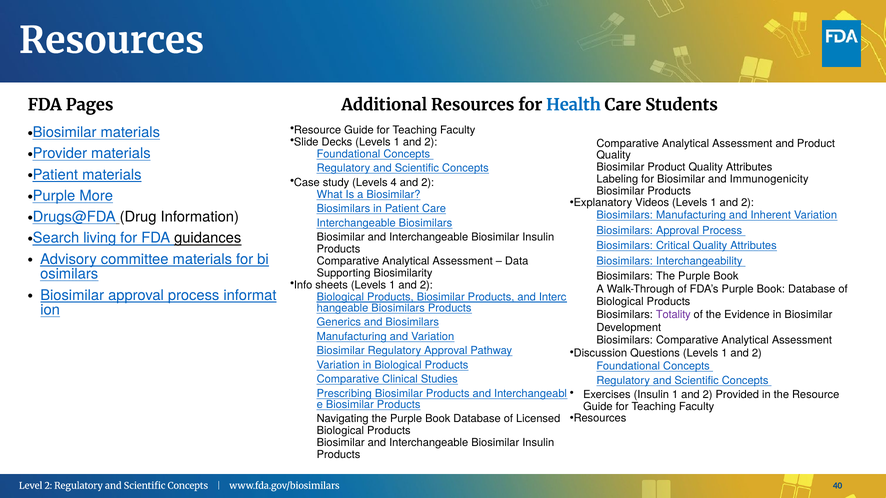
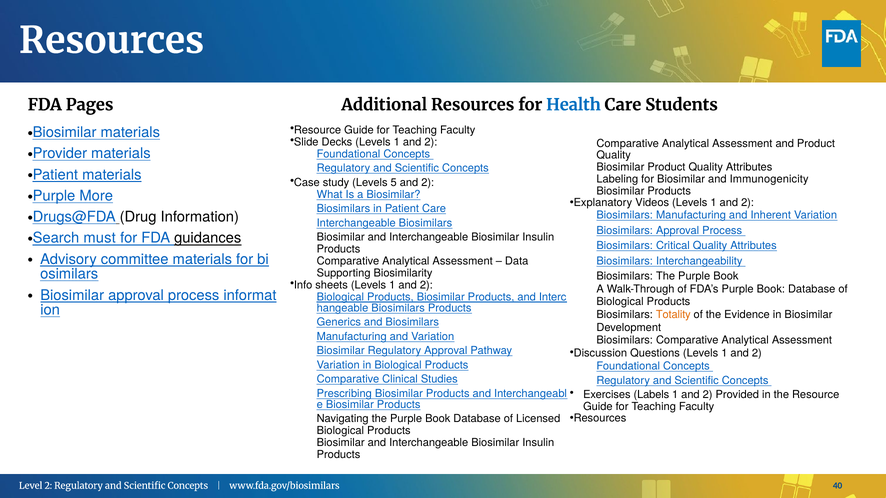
4: 4 -> 5
living: living -> must
Totality colour: purple -> orange
Exercises Insulin: Insulin -> Labels
